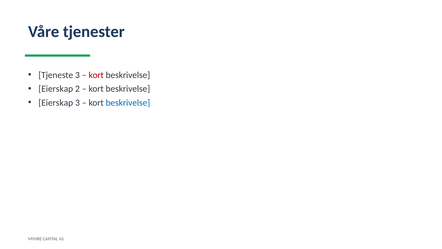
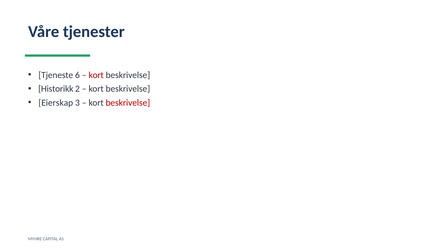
Tjeneste 3: 3 -> 6
Eierskap at (56, 89): Eierskap -> Historikk
beskrivelse at (128, 103) colour: blue -> red
